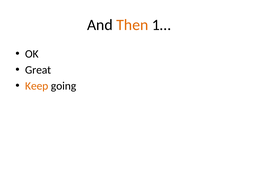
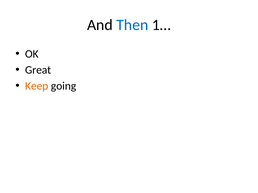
Then colour: orange -> blue
